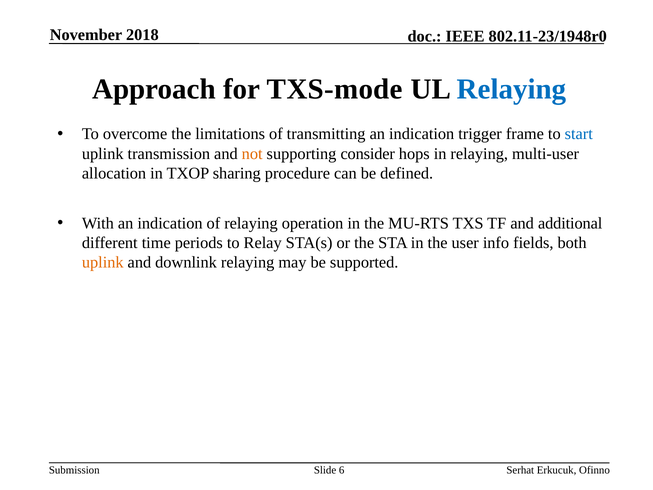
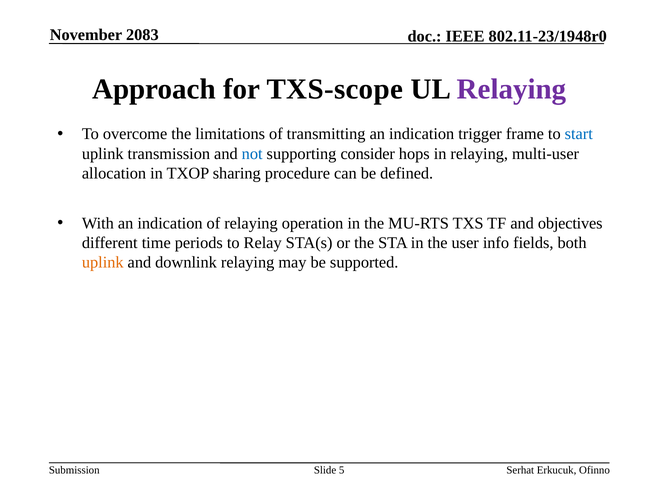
2018: 2018 -> 2083
TXS-mode: TXS-mode -> TXS-scope
Relaying at (512, 89) colour: blue -> purple
not colour: orange -> blue
additional: additional -> objectives
6: 6 -> 5
